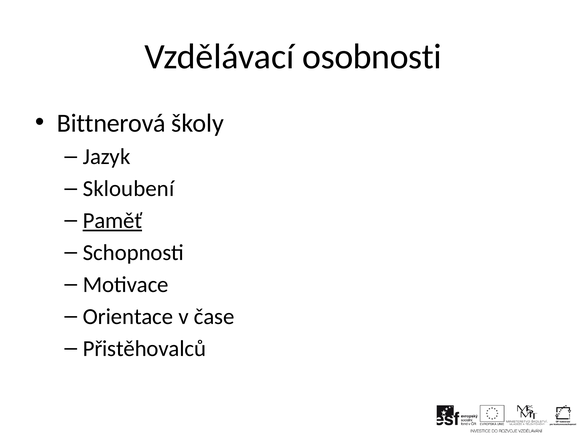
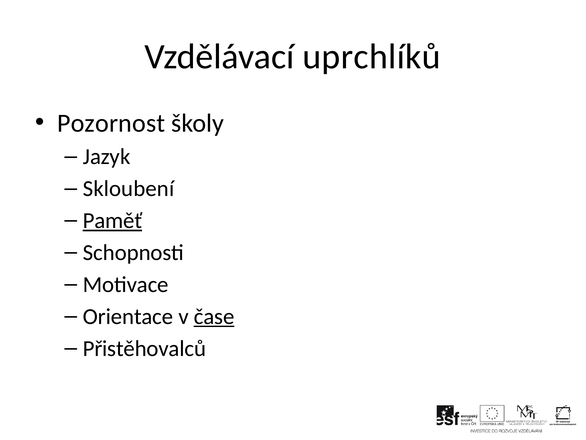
osobnosti: osobnosti -> uprchlíků
Bittnerová: Bittnerová -> Pozornost
čase underline: none -> present
